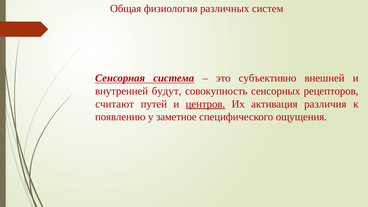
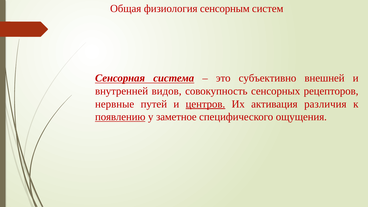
различных: различных -> сенсорным
будут: будут -> видов
считают: считают -> нервные
появлению underline: none -> present
